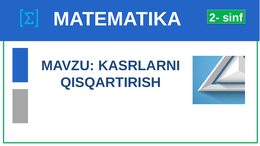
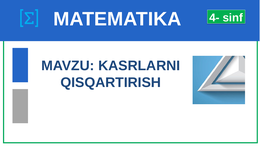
2-: 2- -> 4-
